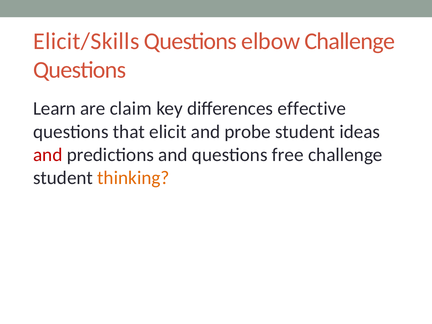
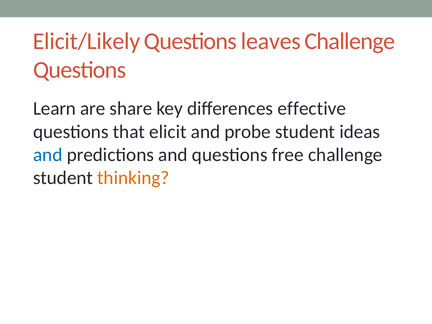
Elicit/Skills: Elicit/Skills -> Elicit/Likely
elbow: elbow -> leaves
claim: claim -> share
and at (48, 155) colour: red -> blue
